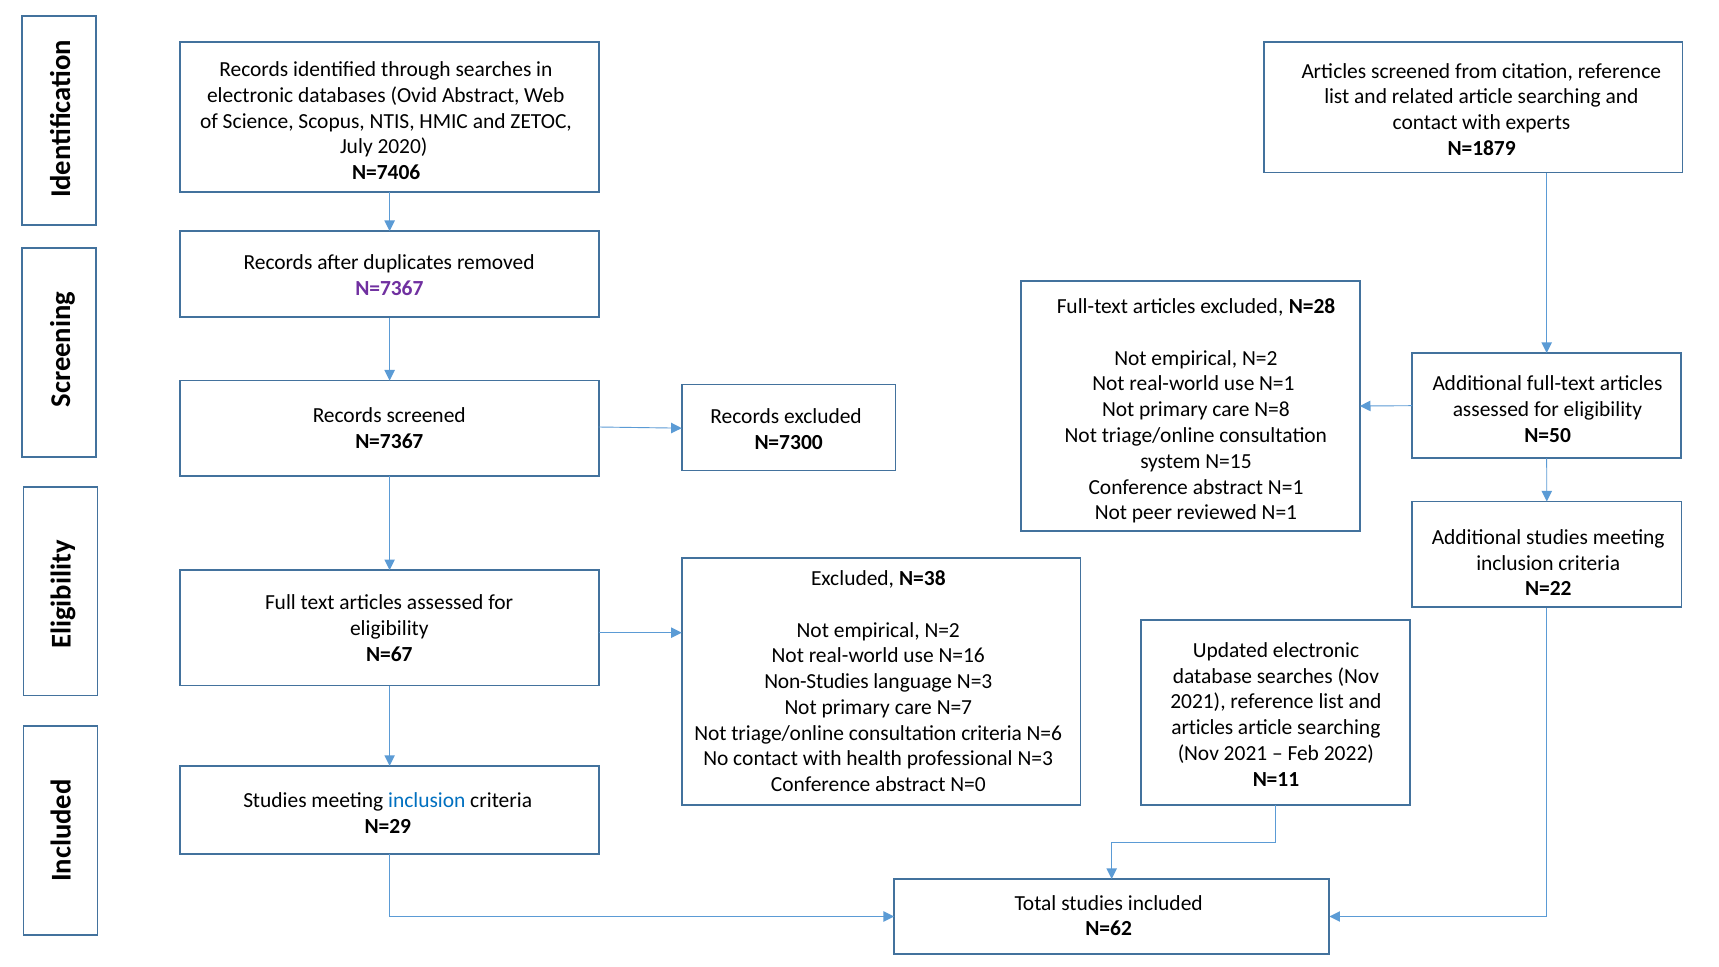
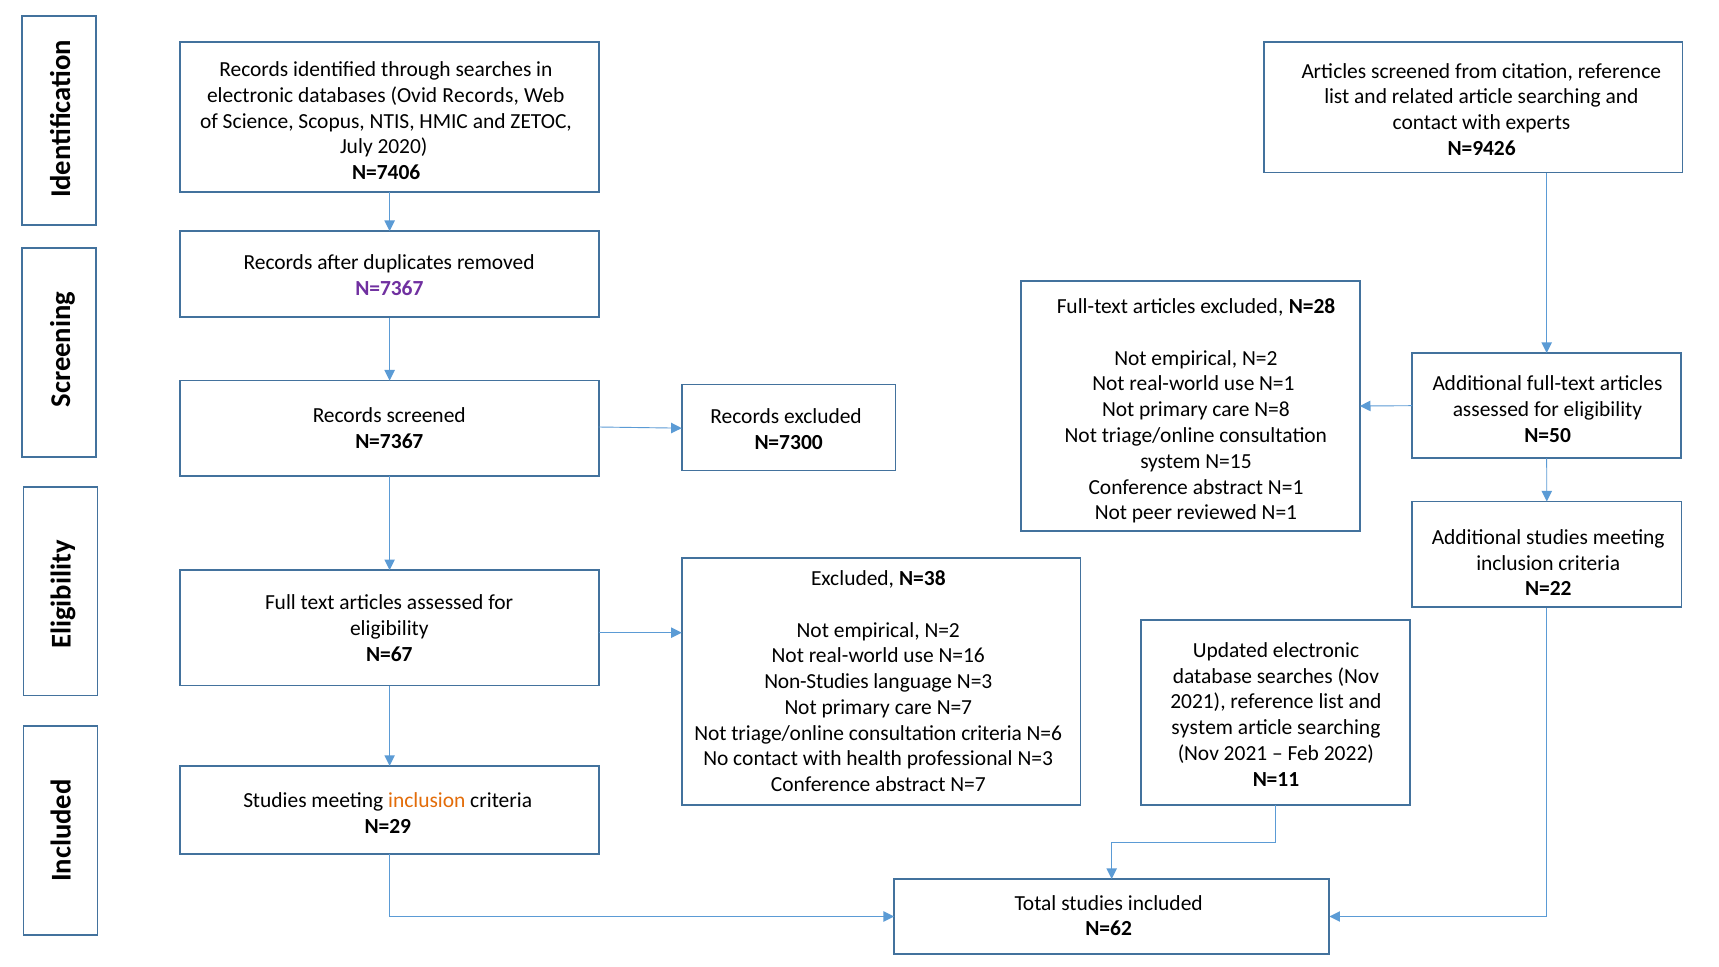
Ovid Abstract: Abstract -> Records
N=1879: N=1879 -> N=9426
articles at (1202, 728): articles -> system
abstract N=0: N=0 -> N=7
inclusion at (427, 800) colour: blue -> orange
